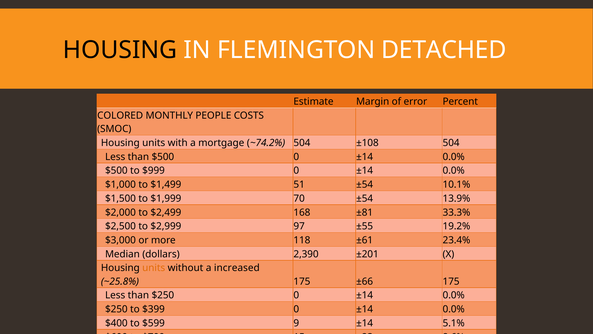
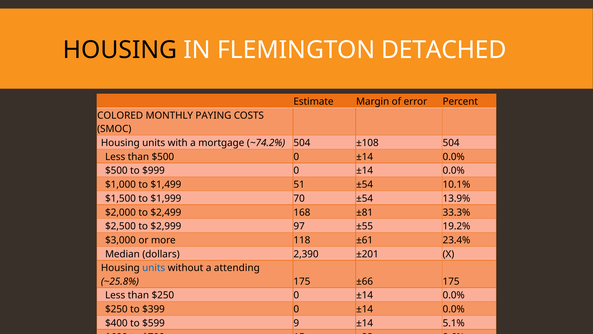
PEOPLE: PEOPLE -> PAYING
units at (154, 268) colour: orange -> blue
increased: increased -> attending
